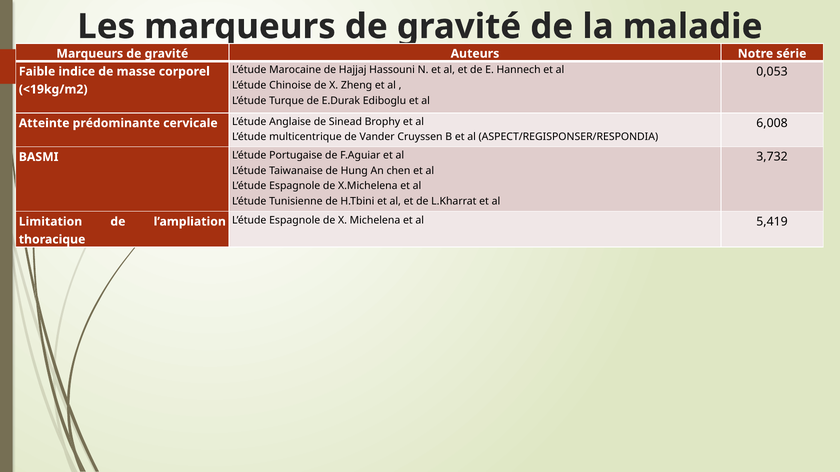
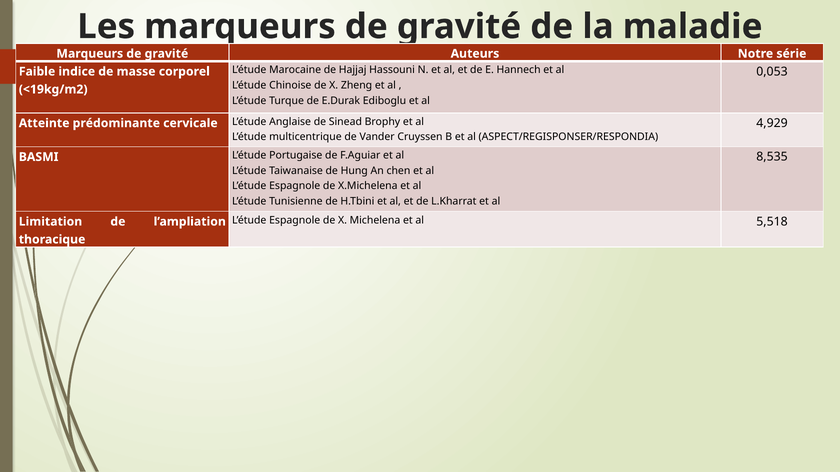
6,008: 6,008 -> 4,929
3,732: 3,732 -> 8,535
5,419: 5,419 -> 5,518
